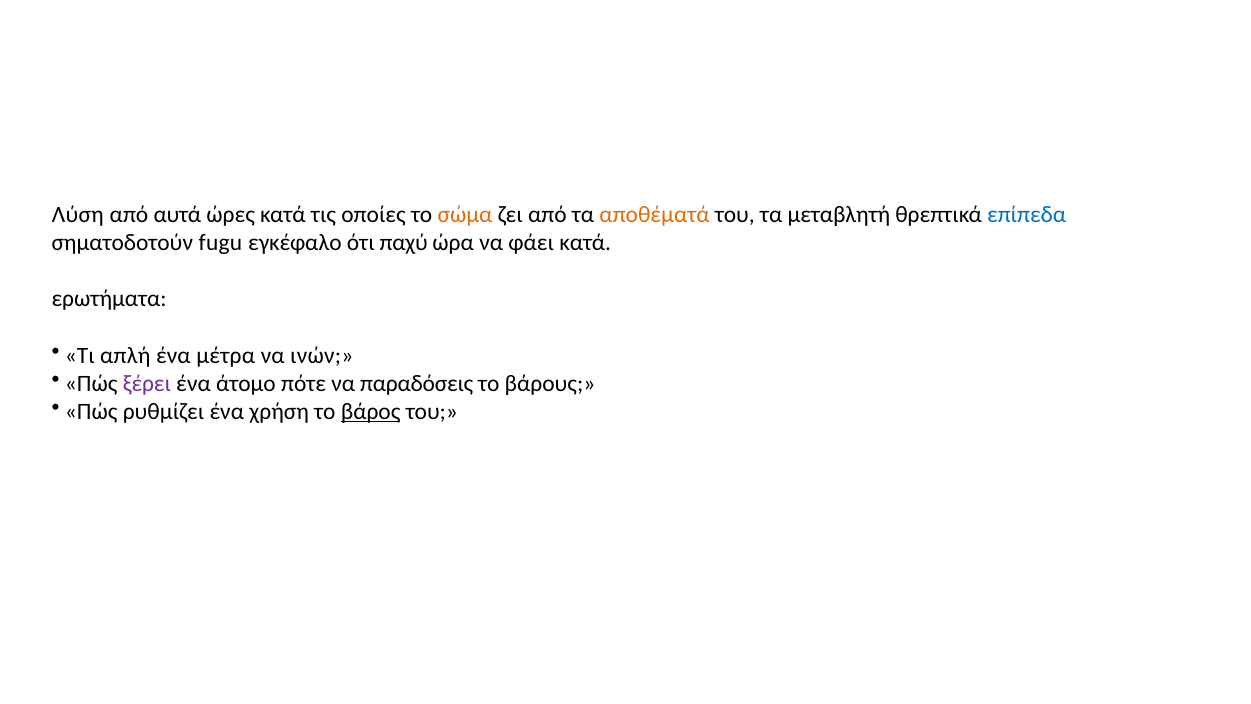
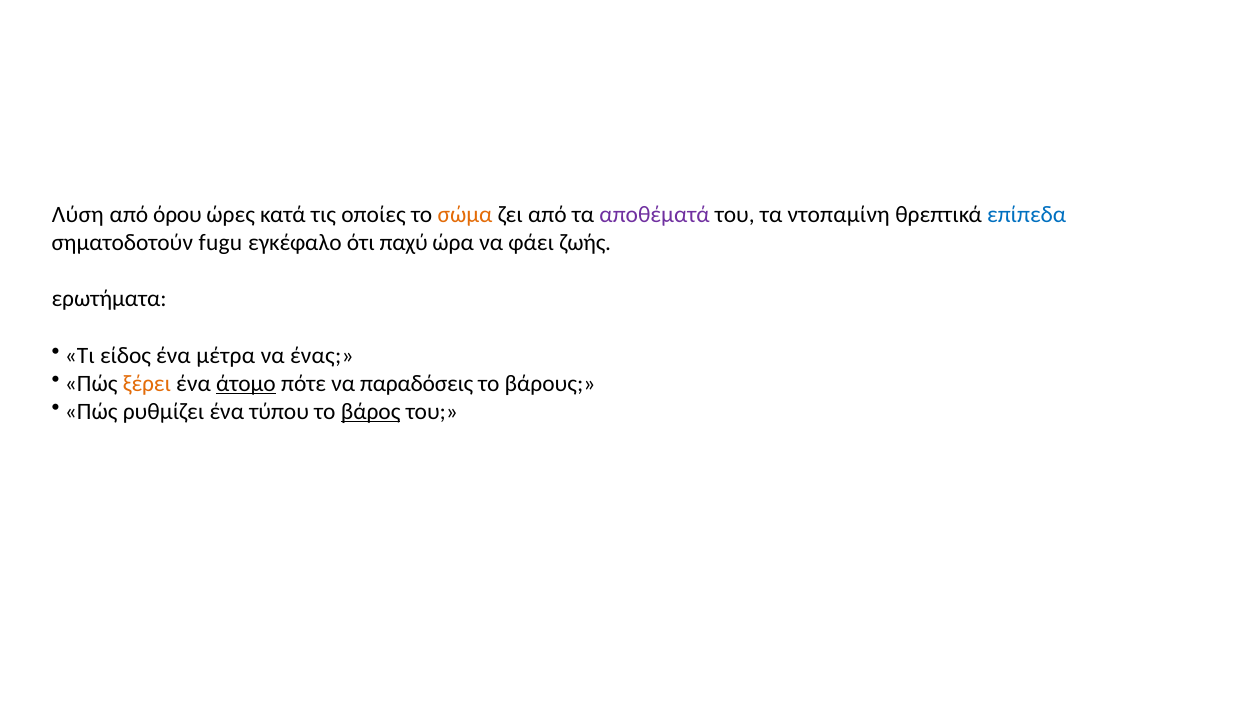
αυτά: αυτά -> όρου
αποθέματά colour: orange -> purple
μεταβλητή: μεταβλητή -> ντοπαμίνη
φάει κατά: κατά -> ζωής
απλή: απλή -> είδος
ινών: ινών -> ένας
ξέρει colour: purple -> orange
άτομο underline: none -> present
χρήση: χρήση -> τύπου
